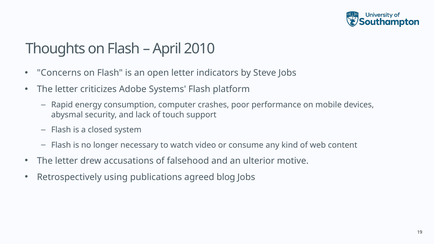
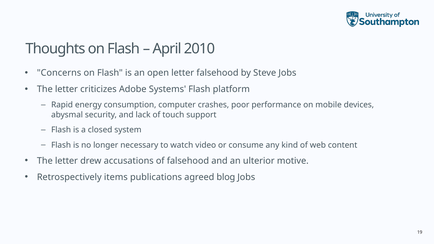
letter indicators: indicators -> falsehood
using: using -> items
